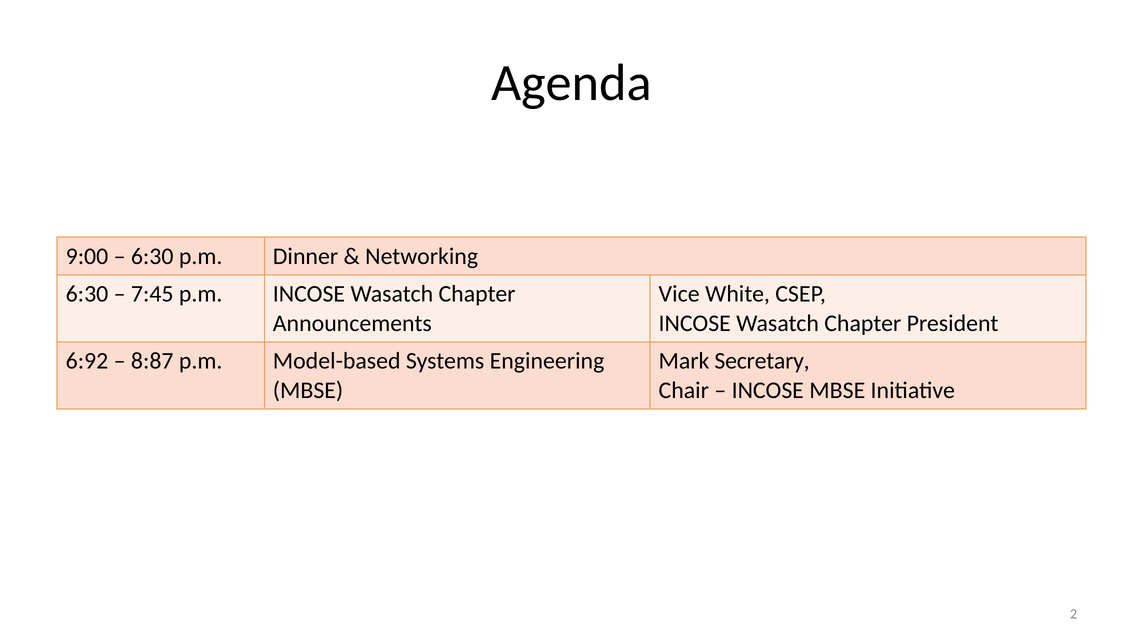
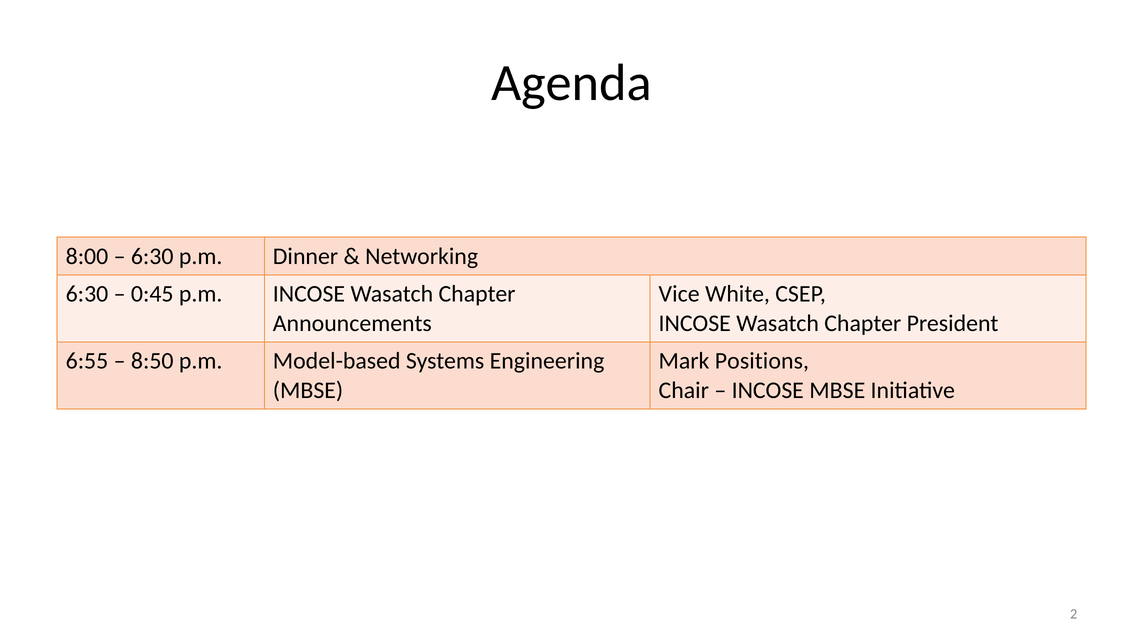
9:00: 9:00 -> 8:00
7:45: 7:45 -> 0:45
6:92: 6:92 -> 6:55
8:87: 8:87 -> 8:50
Secretary: Secretary -> Positions
